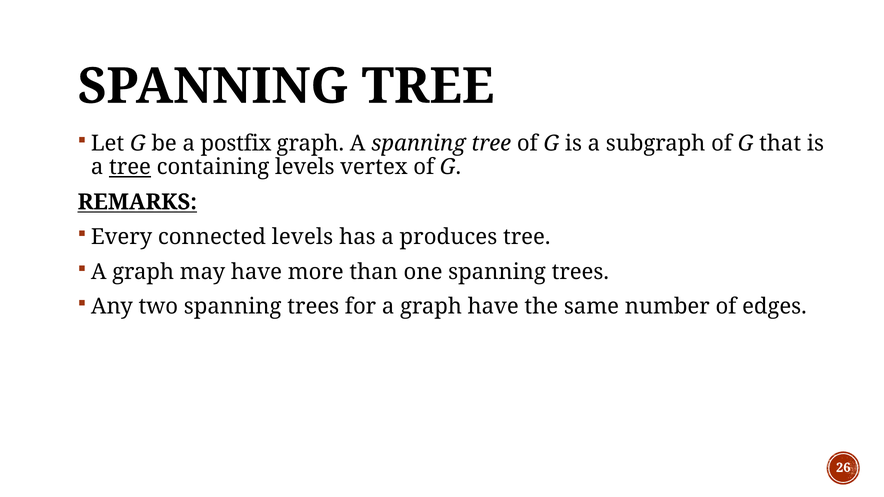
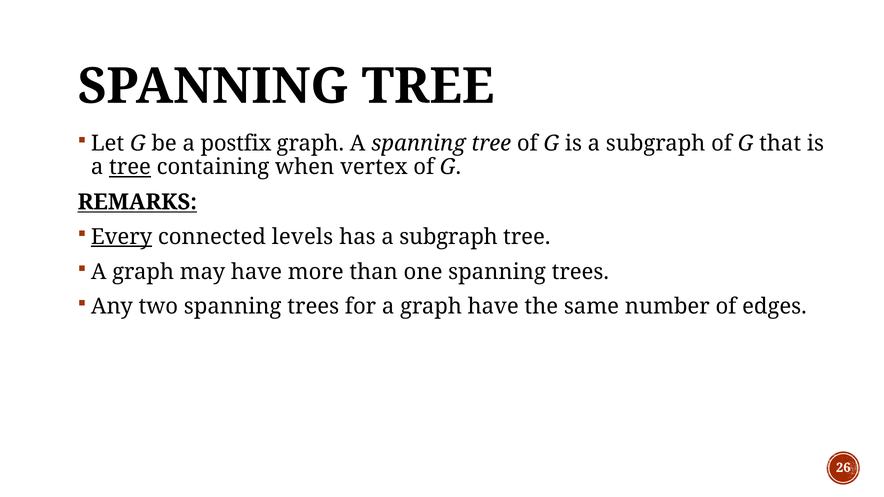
containing levels: levels -> when
Every underline: none -> present
has a produces: produces -> subgraph
